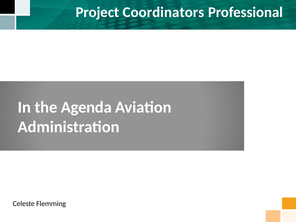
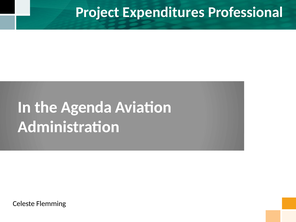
Coordinators: Coordinators -> Expenditures
